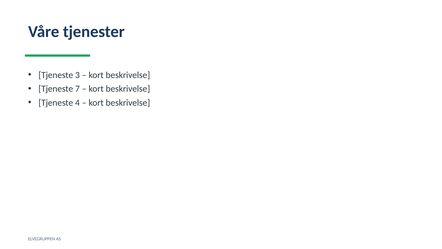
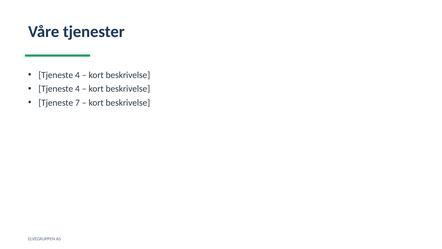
3 at (77, 75): 3 -> 4
7 at (77, 89): 7 -> 4
4: 4 -> 7
